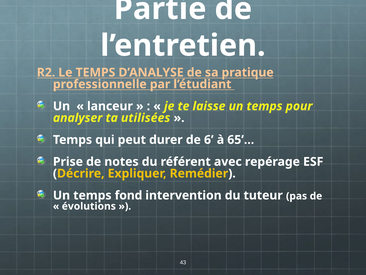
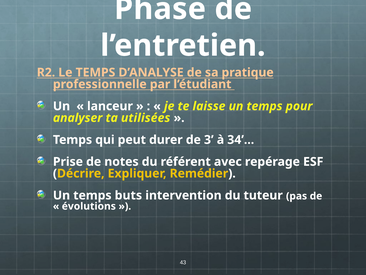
Partie: Partie -> Phase
6: 6 -> 3
65: 65 -> 34
fond: fond -> buts
